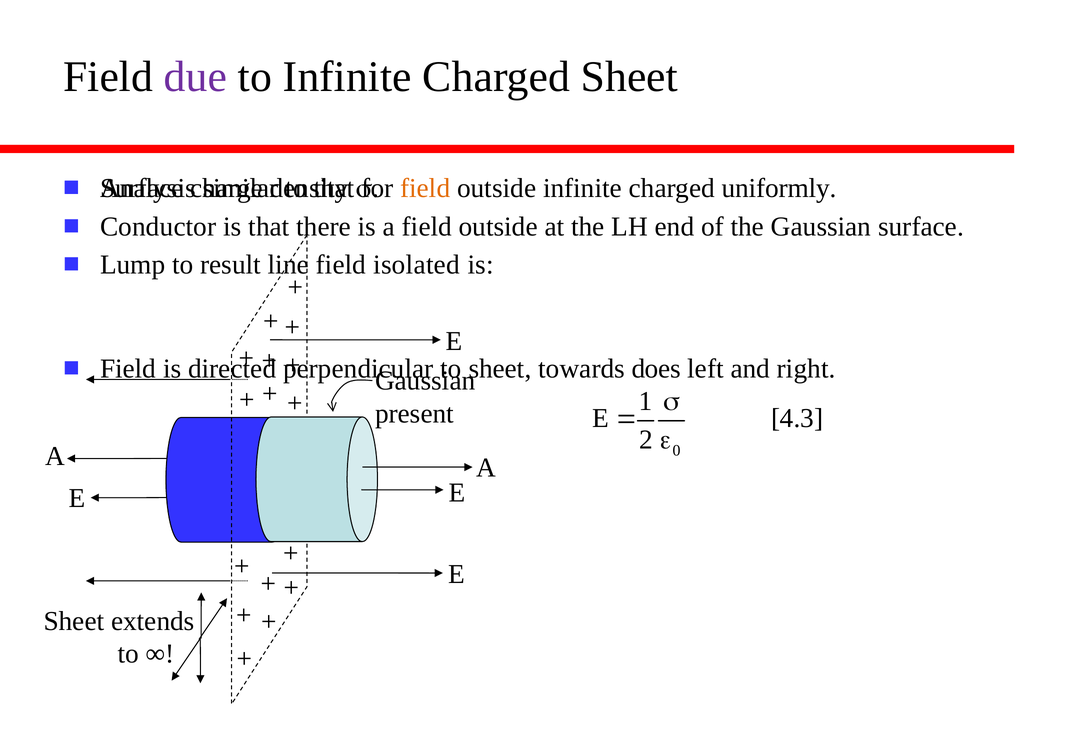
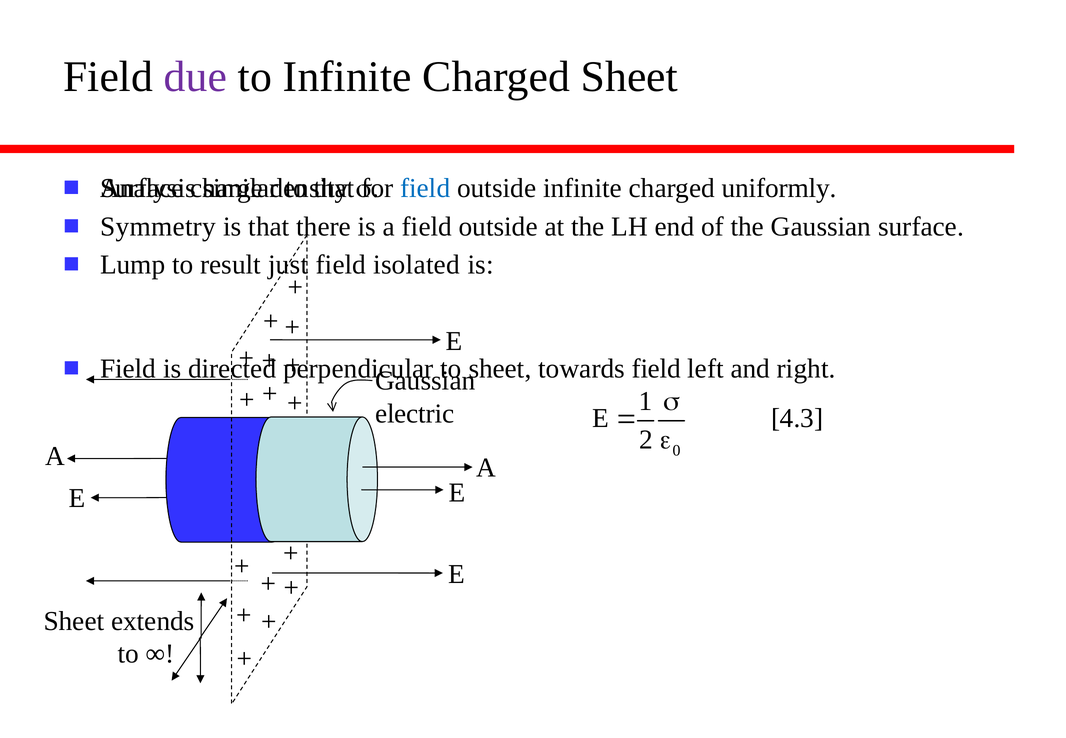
field at (425, 188) colour: orange -> blue
Conductor: Conductor -> Symmetry
line: line -> just
towards does: does -> field
present: present -> electric
